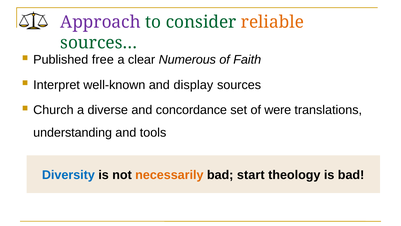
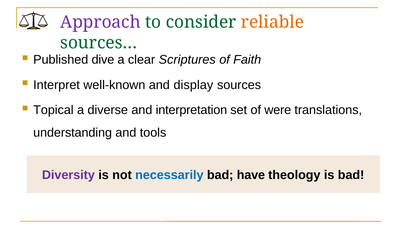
free: free -> dive
Numerous: Numerous -> Scriptures
Church: Church -> Topical
concordance: concordance -> interpretation
Diversity colour: blue -> purple
necessarily colour: orange -> blue
start: start -> have
